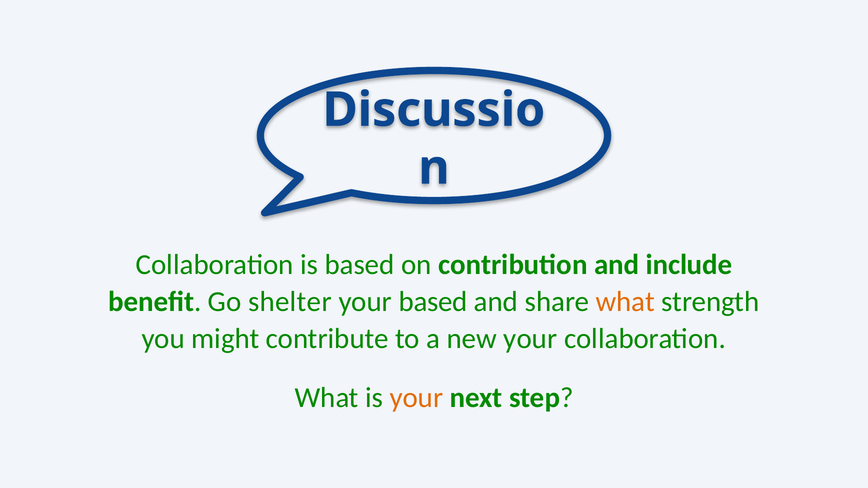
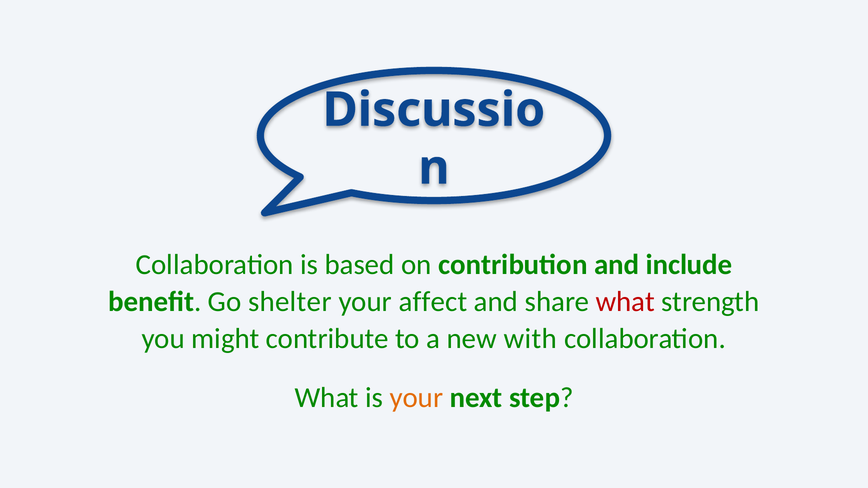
your based: based -> affect
what at (625, 302) colour: orange -> red
new your: your -> with
